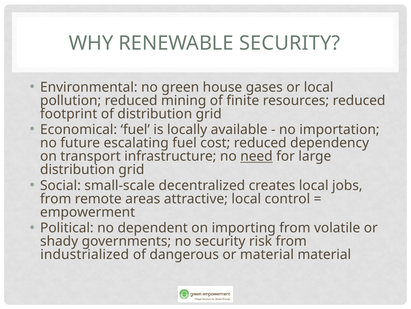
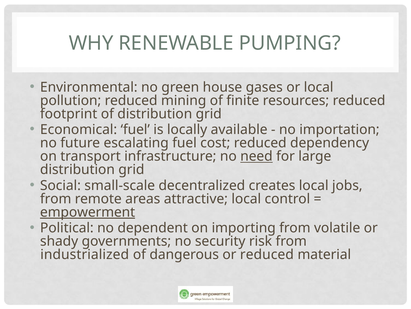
RENEWABLE SECURITY: SECURITY -> PUMPING
empowerment underline: none -> present
or material: material -> reduced
